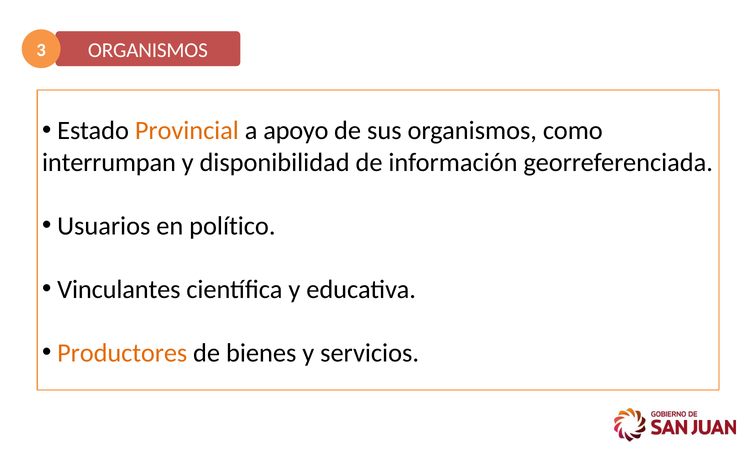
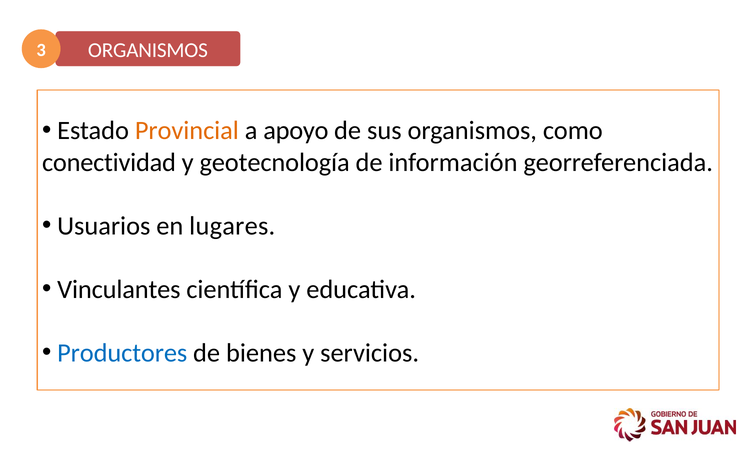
interrumpan: interrumpan -> conectividad
disponibilidad: disponibilidad -> geotecnología
político: político -> lugares
Productores colour: orange -> blue
